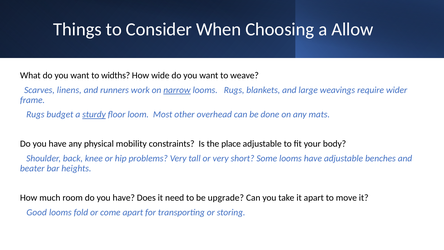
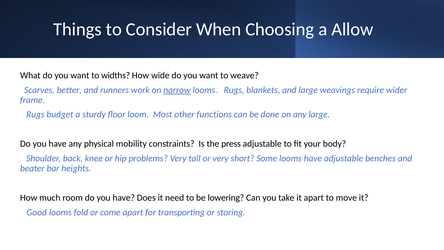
linens: linens -> better
sturdy underline: present -> none
overhead: overhead -> functions
any mats: mats -> large
place: place -> press
upgrade: upgrade -> lowering
